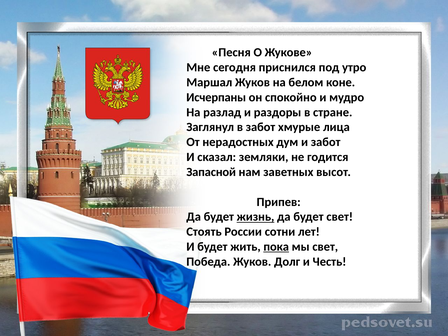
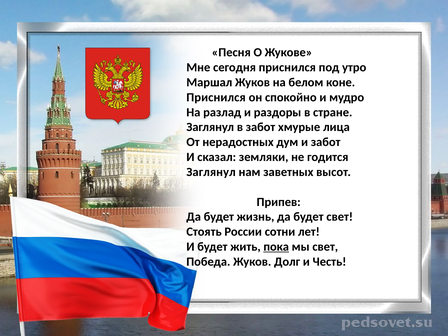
Исчерпаны at (216, 97): Исчерпаны -> Приснился
Запасной at (211, 172): Запасной -> Заглянул
жизнь underline: present -> none
